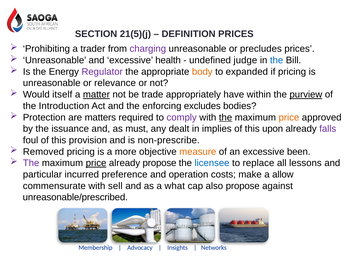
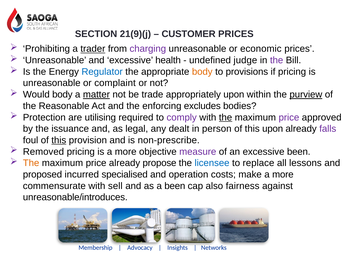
21(5)(j: 21(5)(j -> 21(9)(j
DEFINITION: DEFINITION -> CUSTOMER
trader underline: none -> present
precludes: precludes -> economic
the at (277, 60) colour: blue -> purple
Regulator colour: purple -> blue
expanded: expanded -> provisions
relevance: relevance -> complaint
Would itself: itself -> body
appropriately have: have -> upon
Introduction: Introduction -> Reasonable
matters: matters -> utilising
price at (289, 117) colour: orange -> purple
must: must -> legal
implies: implies -> person
this at (59, 140) underline: none -> present
measure colour: orange -> purple
The at (31, 163) colour: purple -> orange
price at (96, 163) underline: present -> none
particular: particular -> proposed
preference: preference -> specialised
make a allow: allow -> more
a what: what -> been
also propose: propose -> fairness
unreasonable/prescribed: unreasonable/prescribed -> unreasonable/introduces
